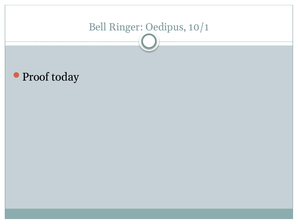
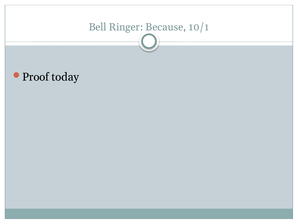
Oedipus: Oedipus -> Because
